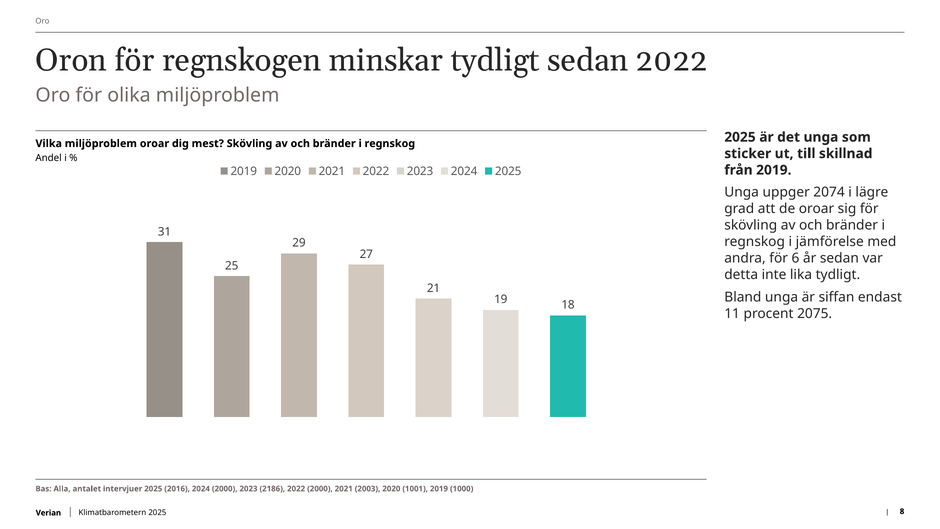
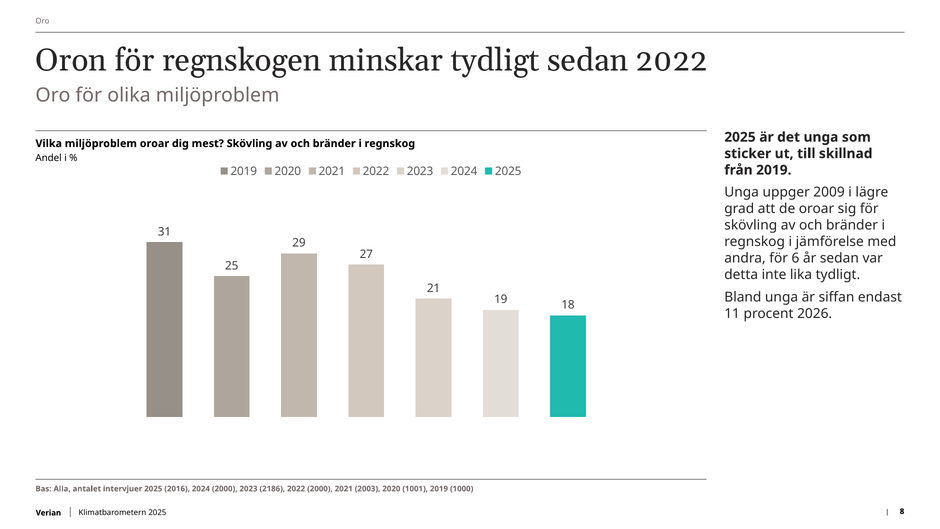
2074: 2074 -> 2009
2075: 2075 -> 2026
